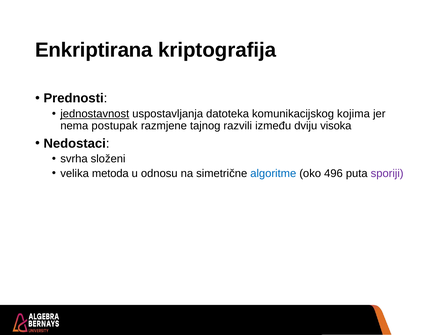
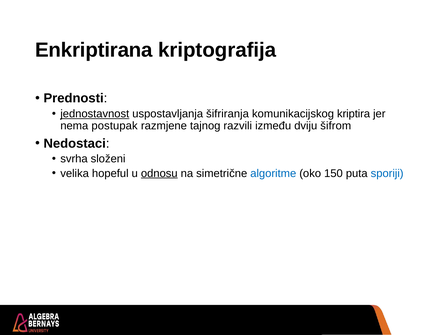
datoteka: datoteka -> šifriranja
kojima: kojima -> kriptira
visoka: visoka -> šifrom
metoda: metoda -> hopeful
odnosu underline: none -> present
496: 496 -> 150
sporiji colour: purple -> blue
